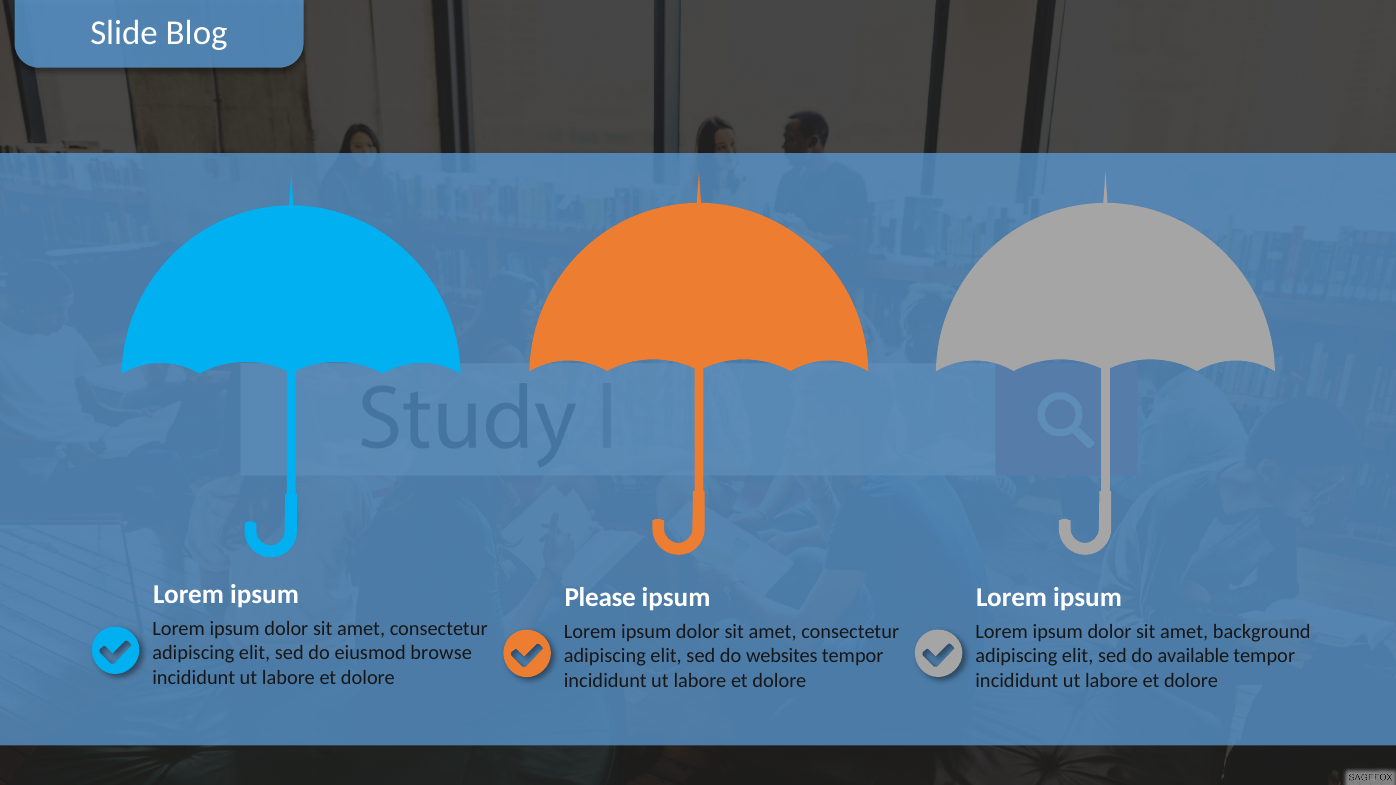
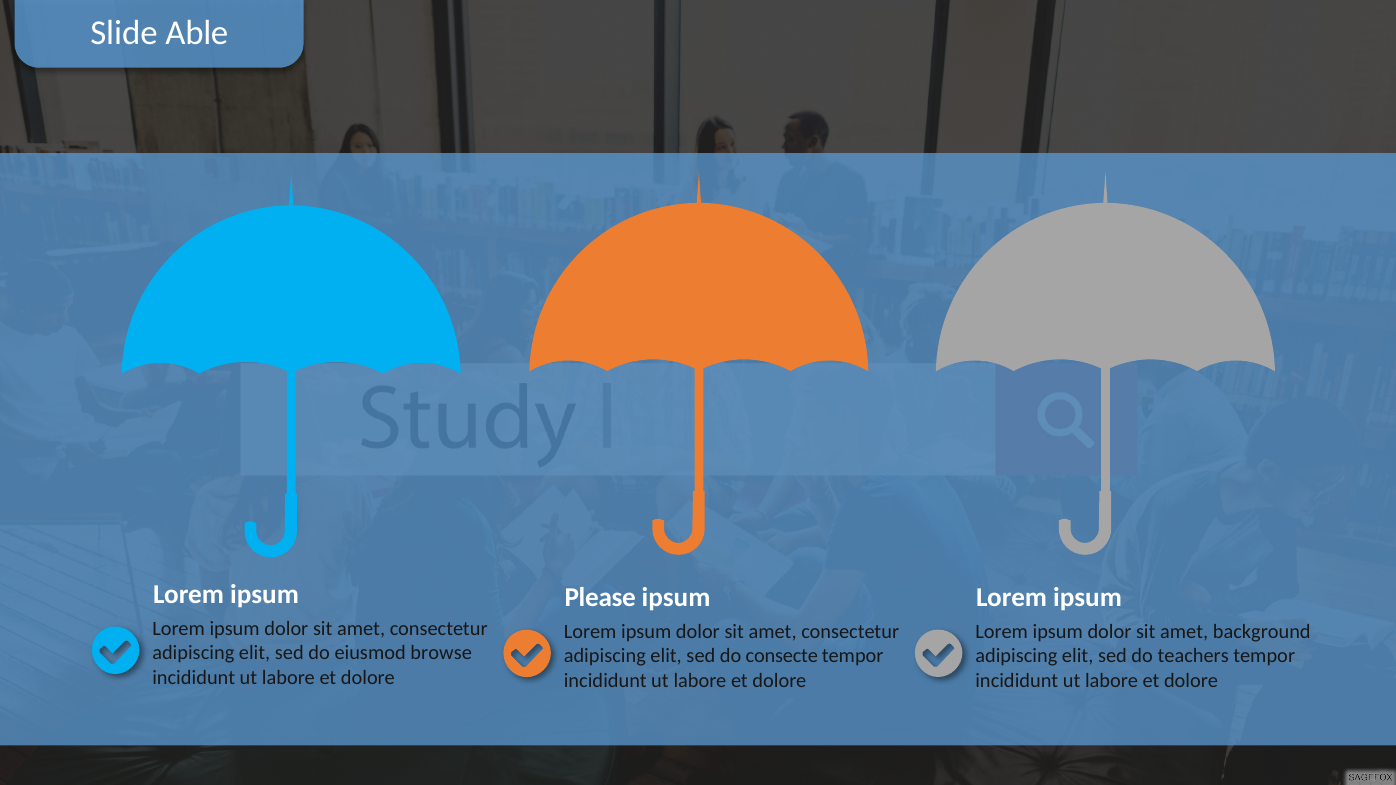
Blog: Blog -> Able
available: available -> teachers
websites: websites -> consecte
